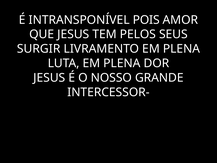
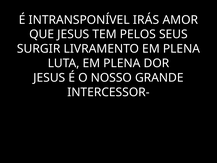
POIS: POIS -> IRÁS
